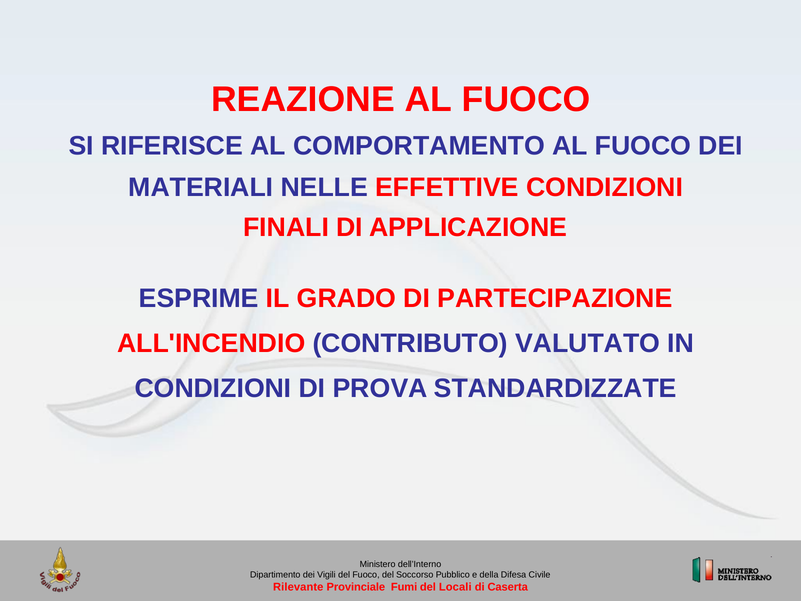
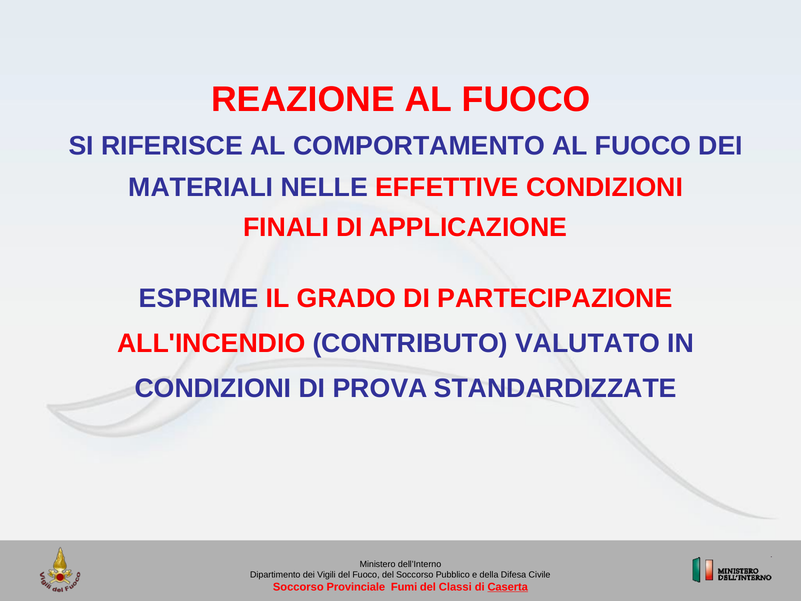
Rilevante at (298, 587): Rilevante -> Soccorso
Locali: Locali -> Classi
Caserta underline: none -> present
